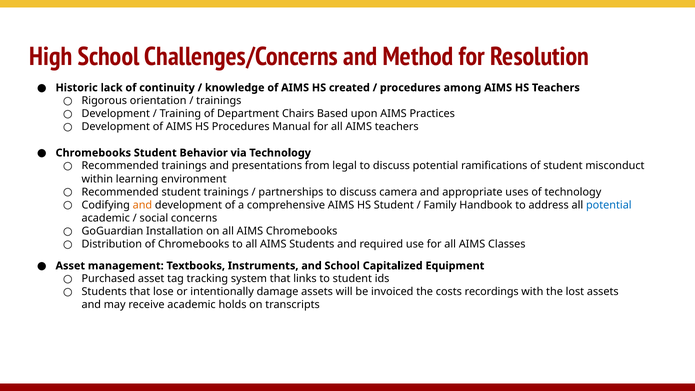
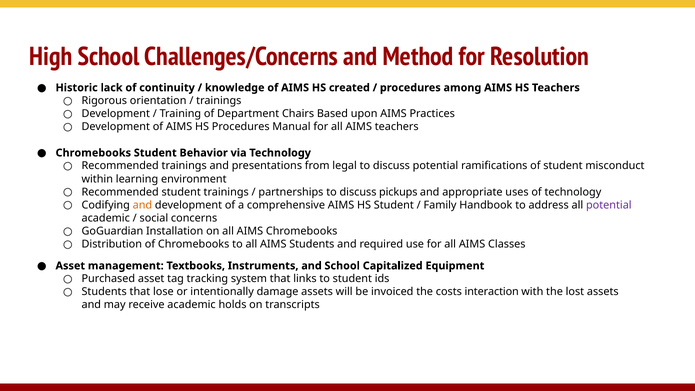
camera: camera -> pickups
potential at (609, 205) colour: blue -> purple
recordings: recordings -> interaction
